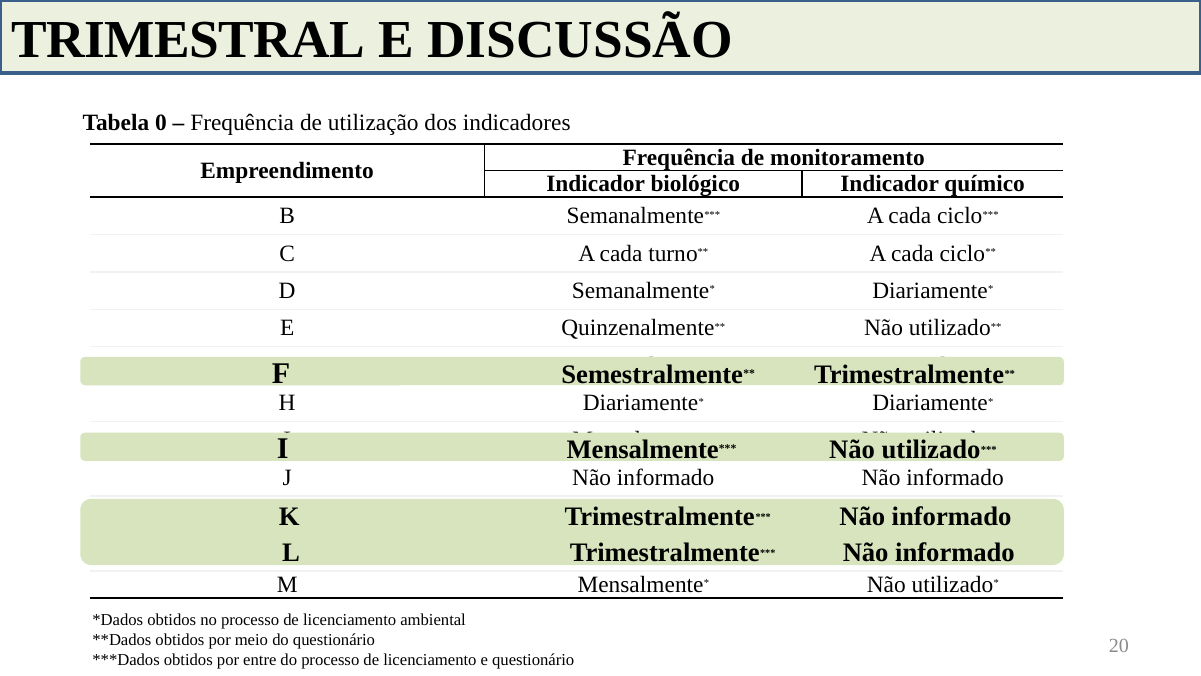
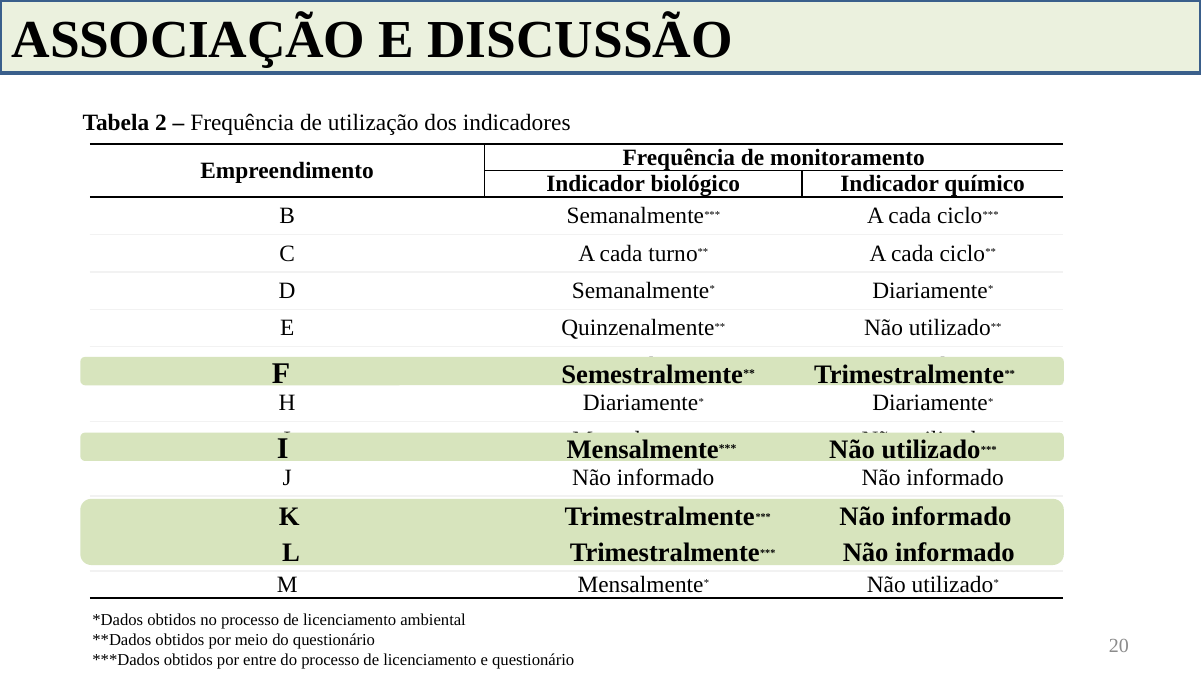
TRIMESTRAL: TRIMESTRAL -> ASSOCIAÇÃO
0: 0 -> 2
